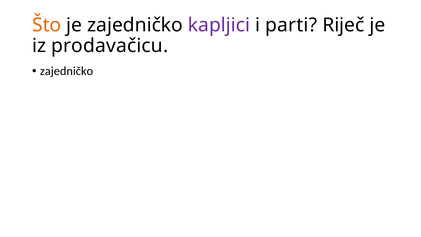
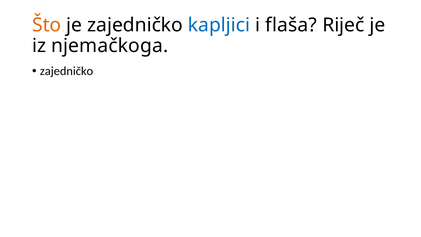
kapljici colour: purple -> blue
parti: parti -> flaša
prodavačicu: prodavačicu -> njemačkoga
